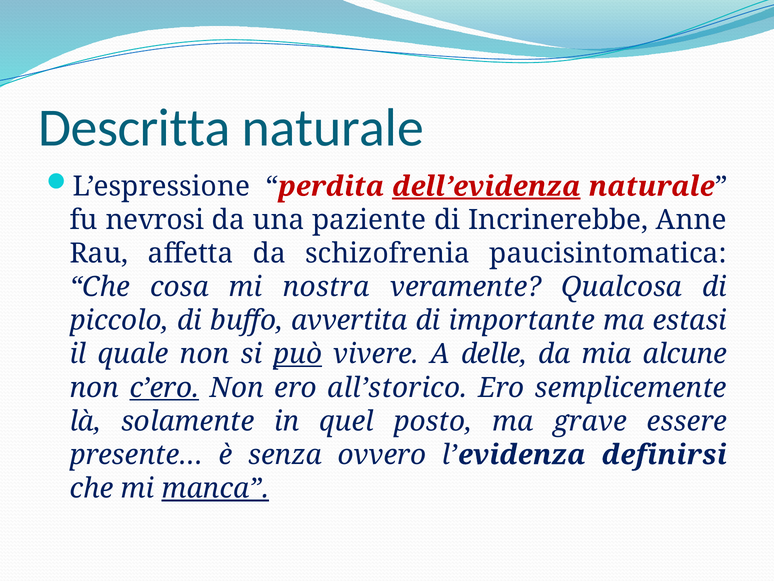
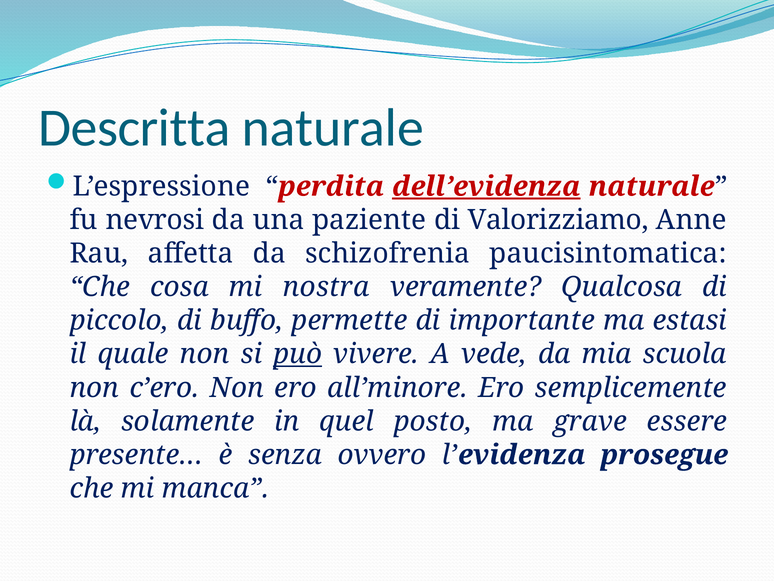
Incrinerebbe: Incrinerebbe -> Valorizziamo
avvertita: avvertita -> permette
delle: delle -> vede
alcune: alcune -> scuola
c’ero underline: present -> none
all’storico: all’storico -> all’minore
definirsi: definirsi -> prosegue
manca underline: present -> none
